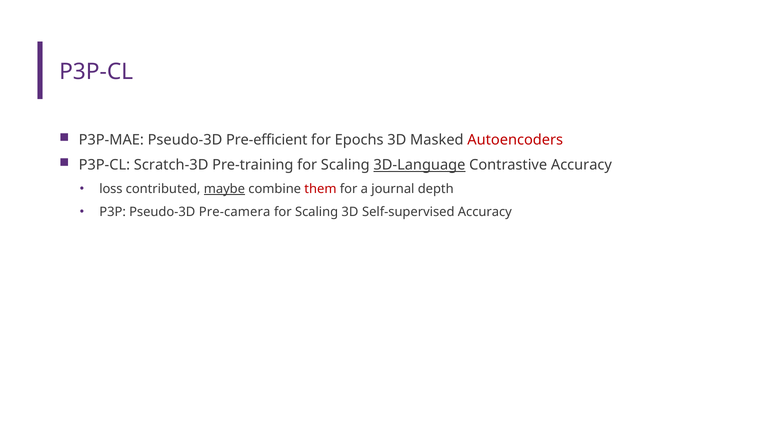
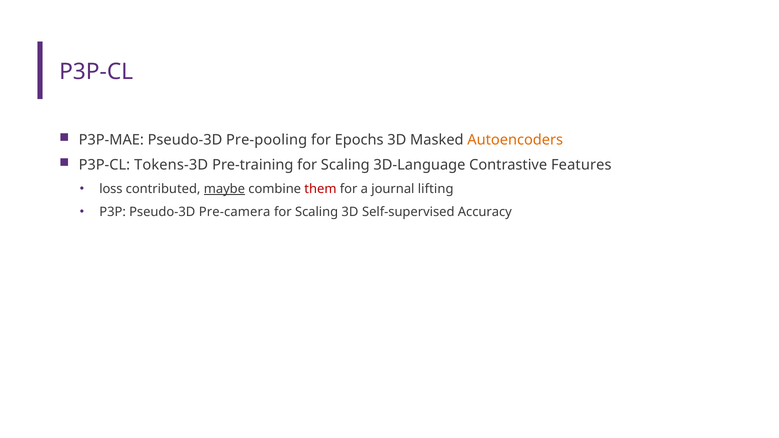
Pre-efficient: Pre-efficient -> Pre-pooling
Autoencoders colour: red -> orange
Scratch-3D: Scratch-3D -> Tokens-3D
3D-Language underline: present -> none
Contrastive Accuracy: Accuracy -> Features
depth: depth -> lifting
